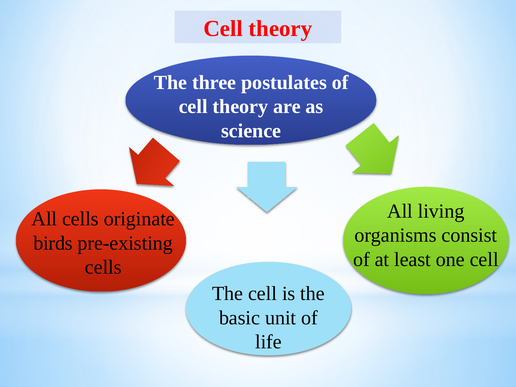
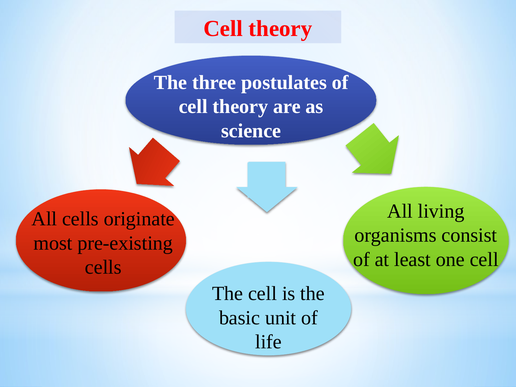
birds: birds -> most
